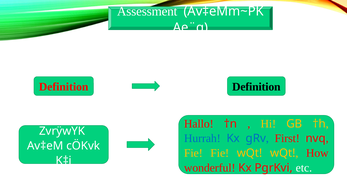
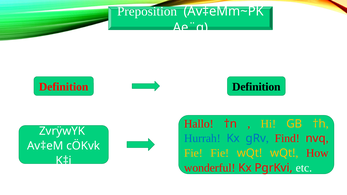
Assessment: Assessment -> Preposition
First: First -> Find
